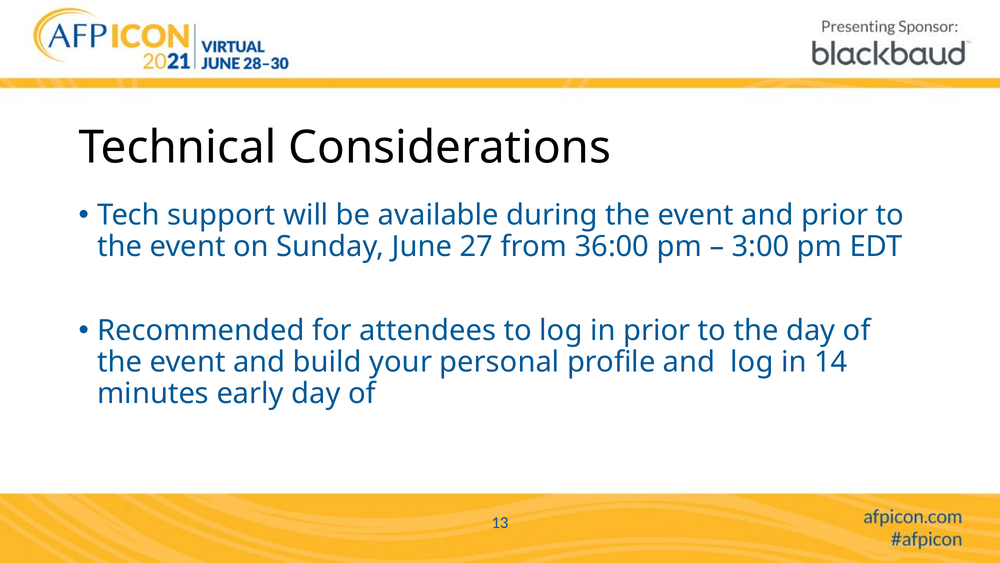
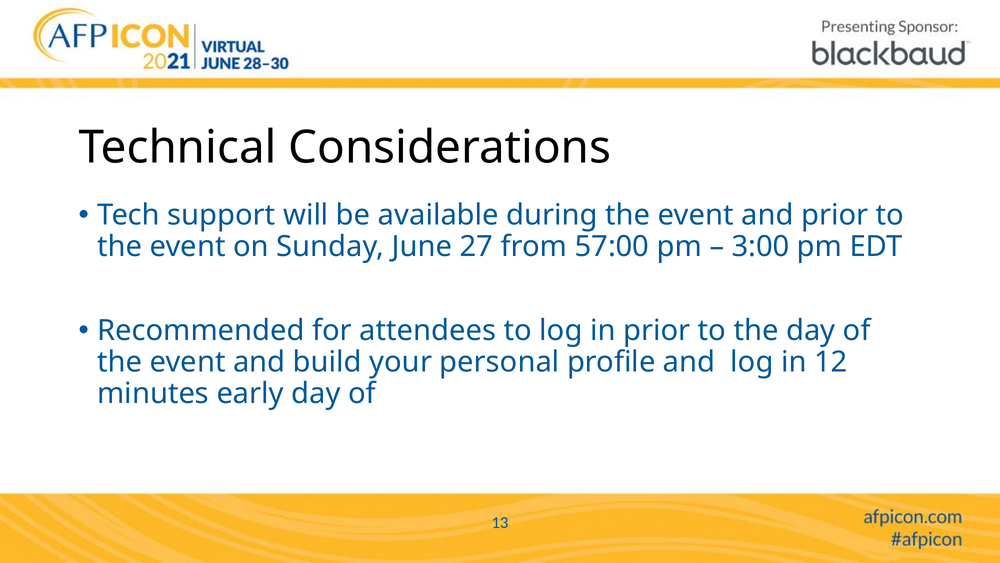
36:00: 36:00 -> 57:00
14: 14 -> 12
